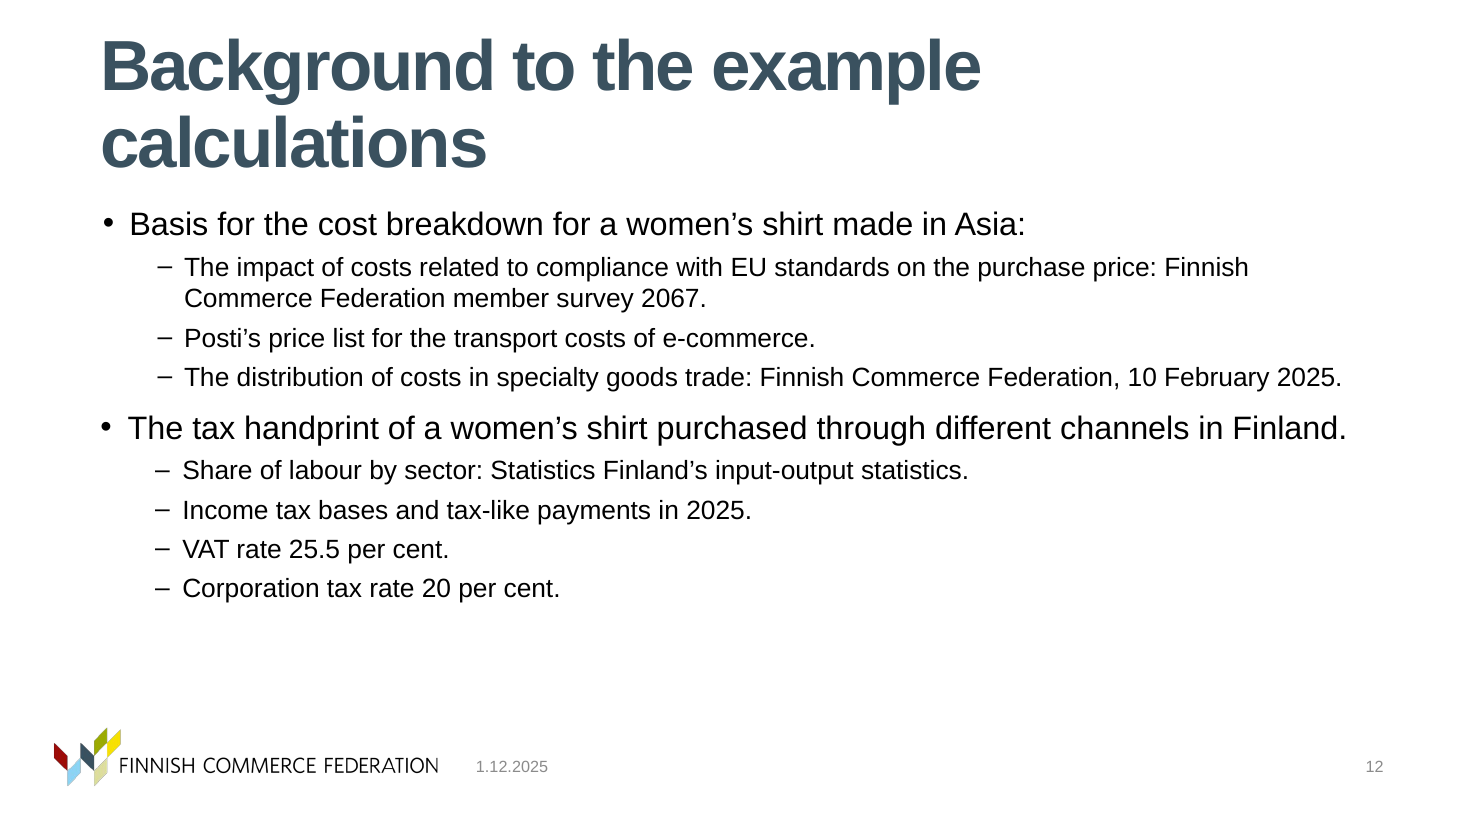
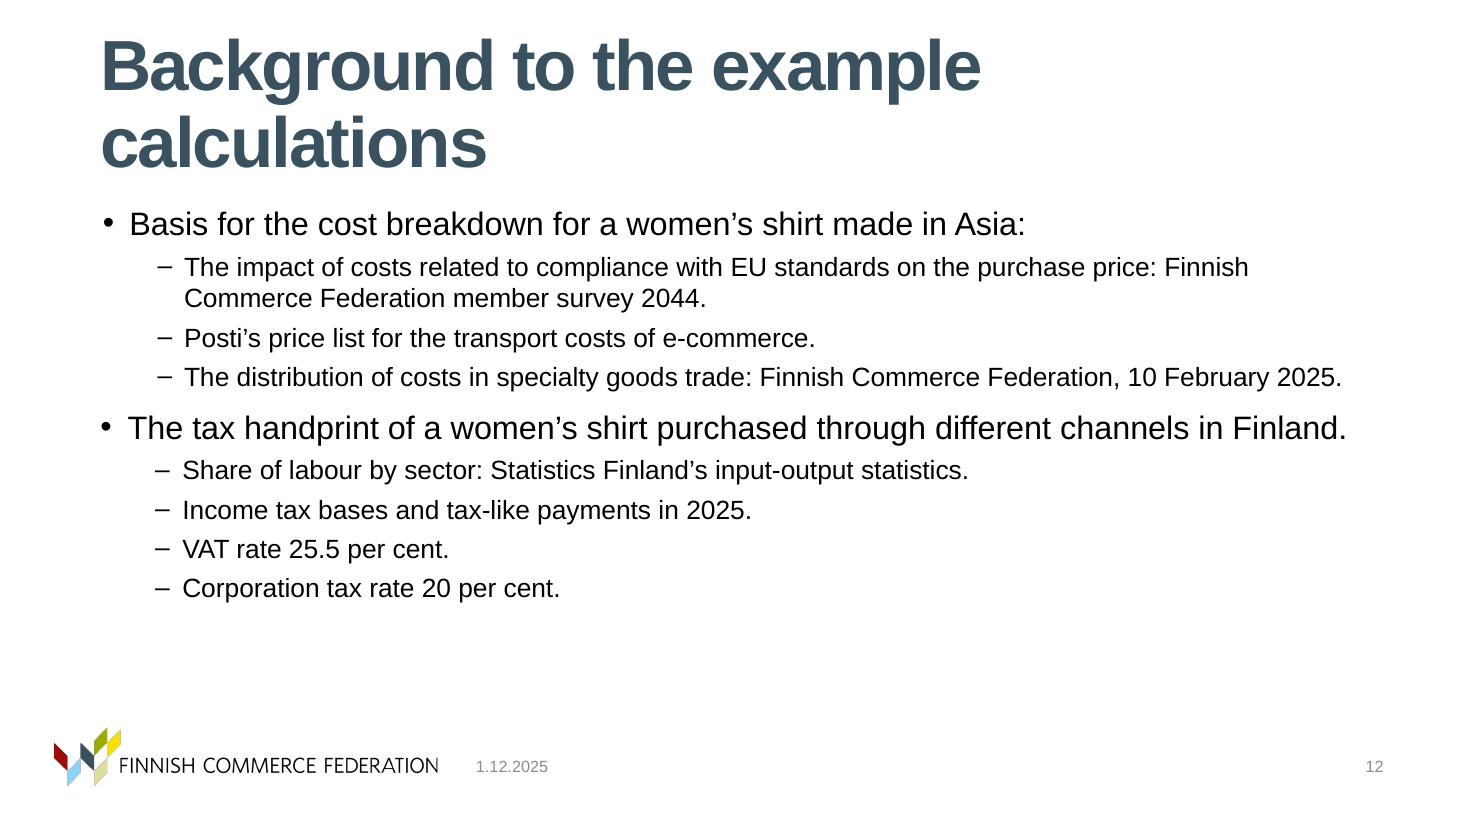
2067: 2067 -> 2044
